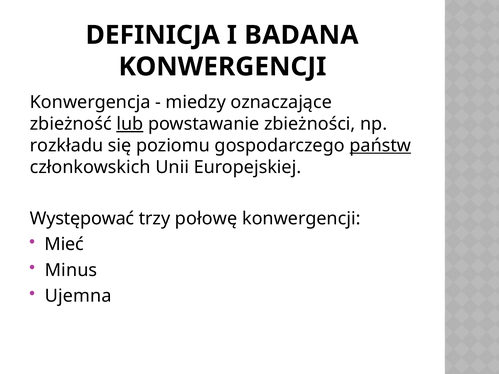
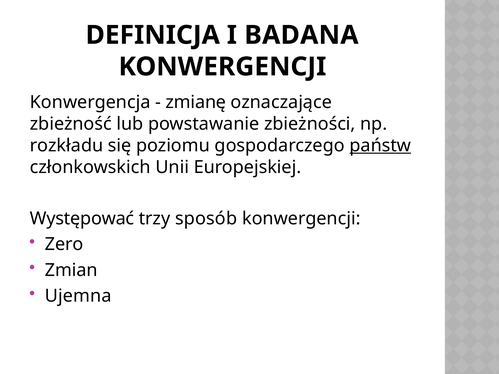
miedzy: miedzy -> zmianę
lub underline: present -> none
połowę: połowę -> sposób
Mieć: Mieć -> Zero
Minus: Minus -> Zmian
